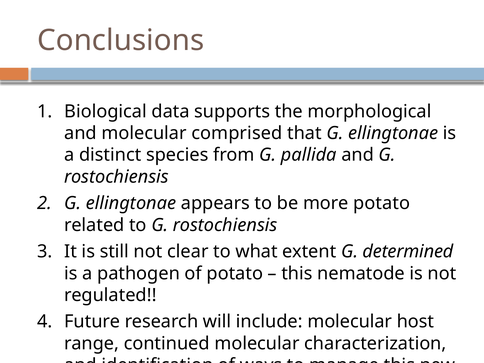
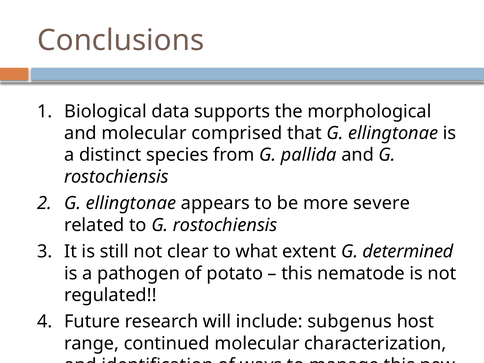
more potato: potato -> severe
include molecular: molecular -> subgenus
